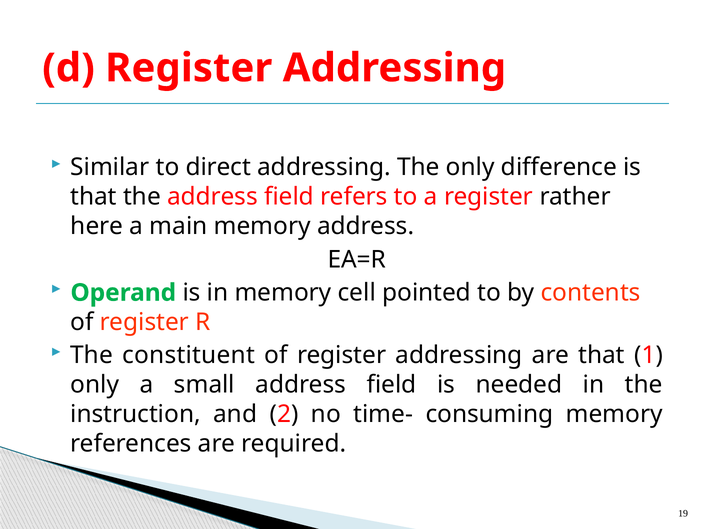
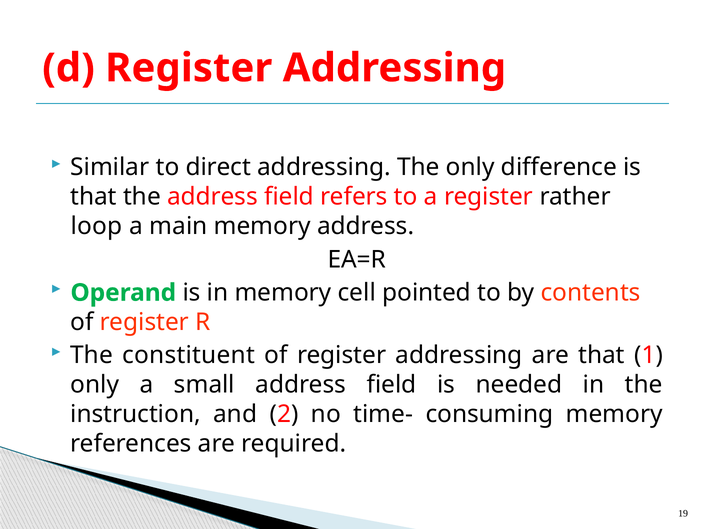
here: here -> loop
